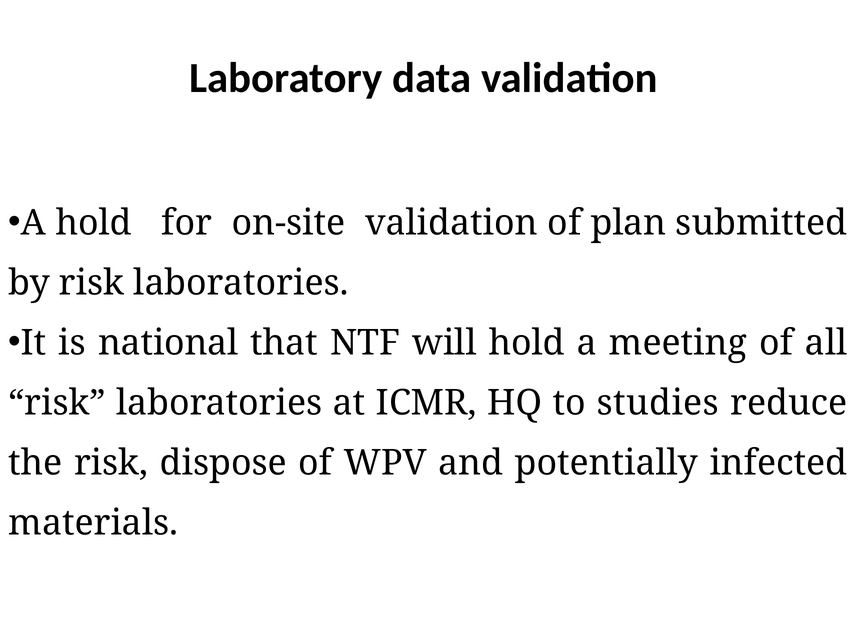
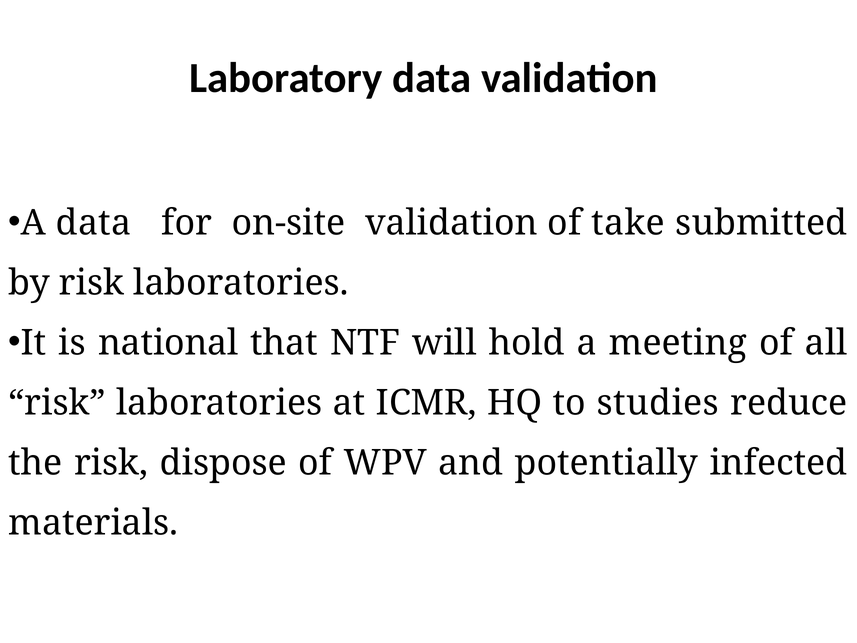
A hold: hold -> data
plan: plan -> take
